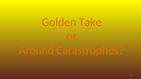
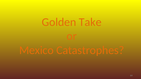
Around: Around -> Mexico
